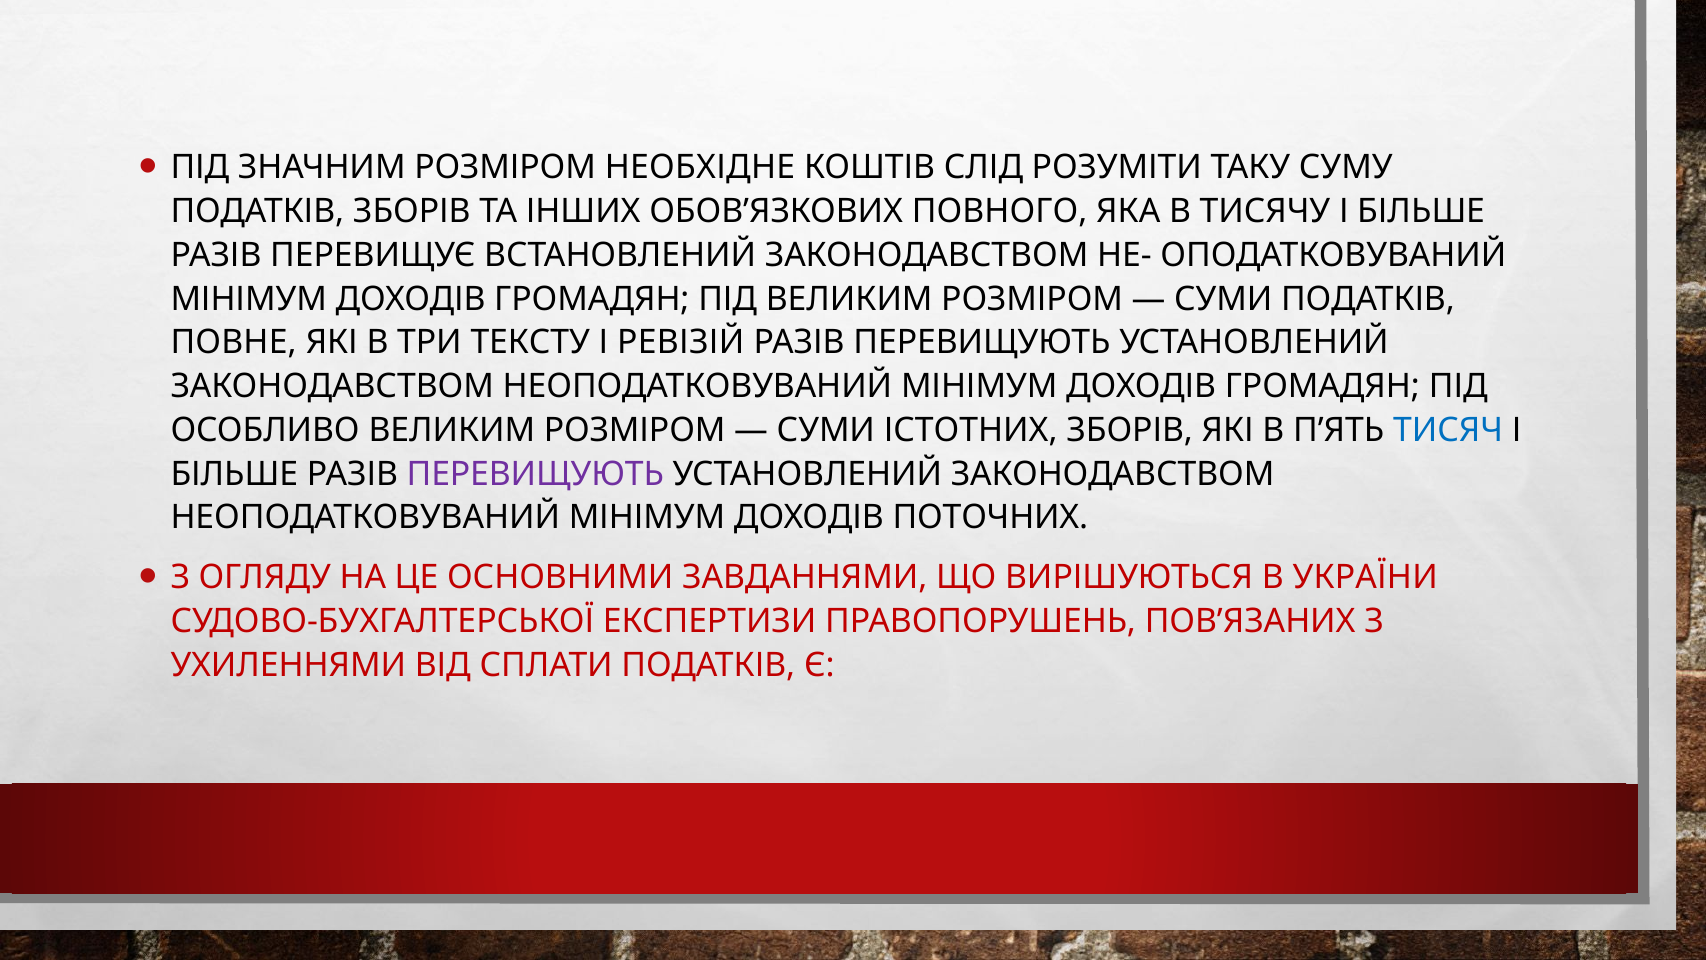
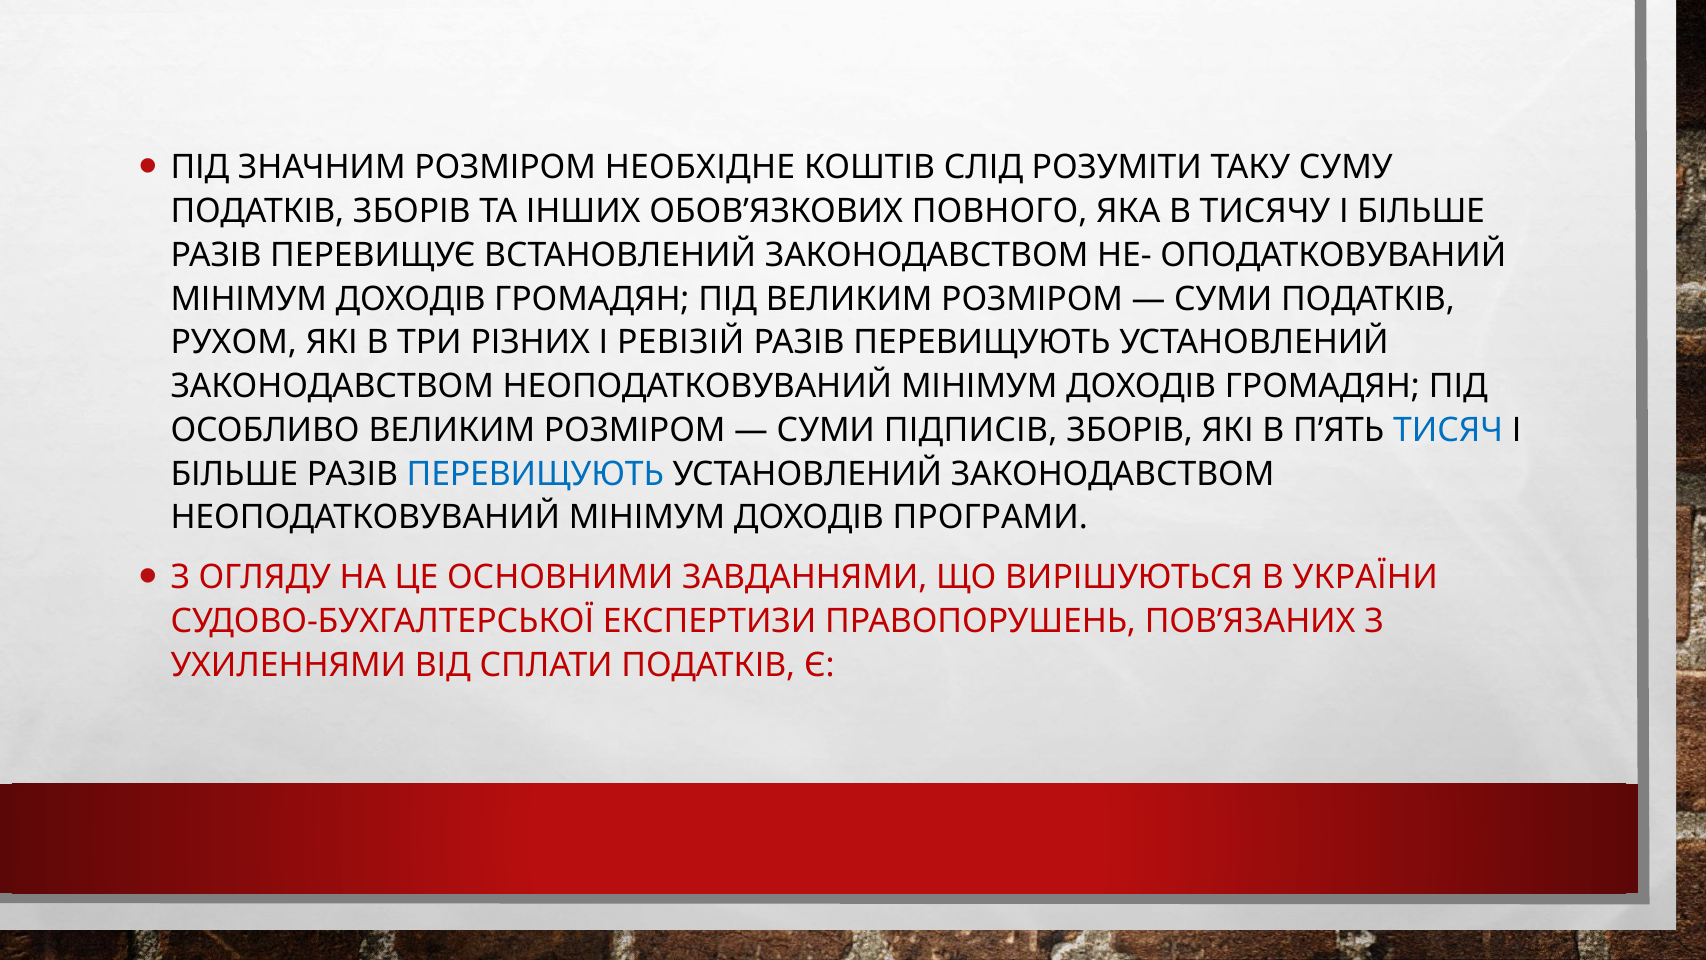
ПОВНЕ: ПОВНЕ -> РУХОМ
ТЕКСТУ: ТЕКСТУ -> РІЗНИХ
ІСТОТНИХ: ІСТОТНИХ -> ПІДПИСІВ
ПЕРЕВИЩУЮТЬ at (535, 474) colour: purple -> blue
ПОТОЧНИХ: ПОТОЧНИХ -> ПРОГРАМИ
